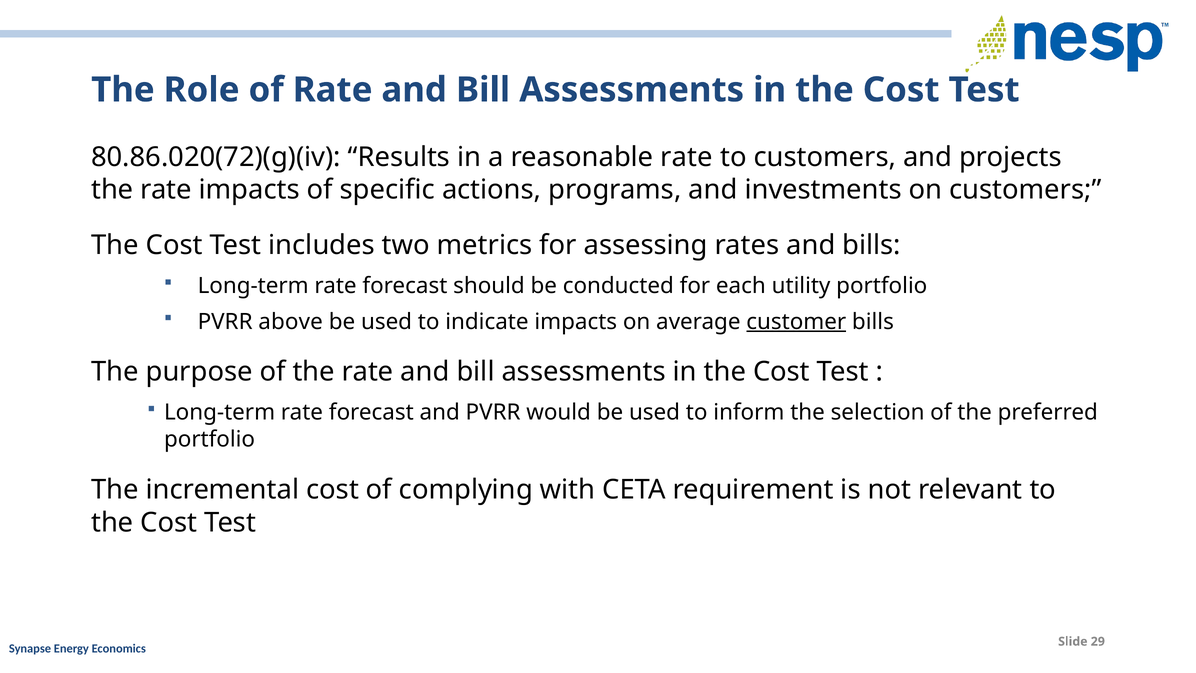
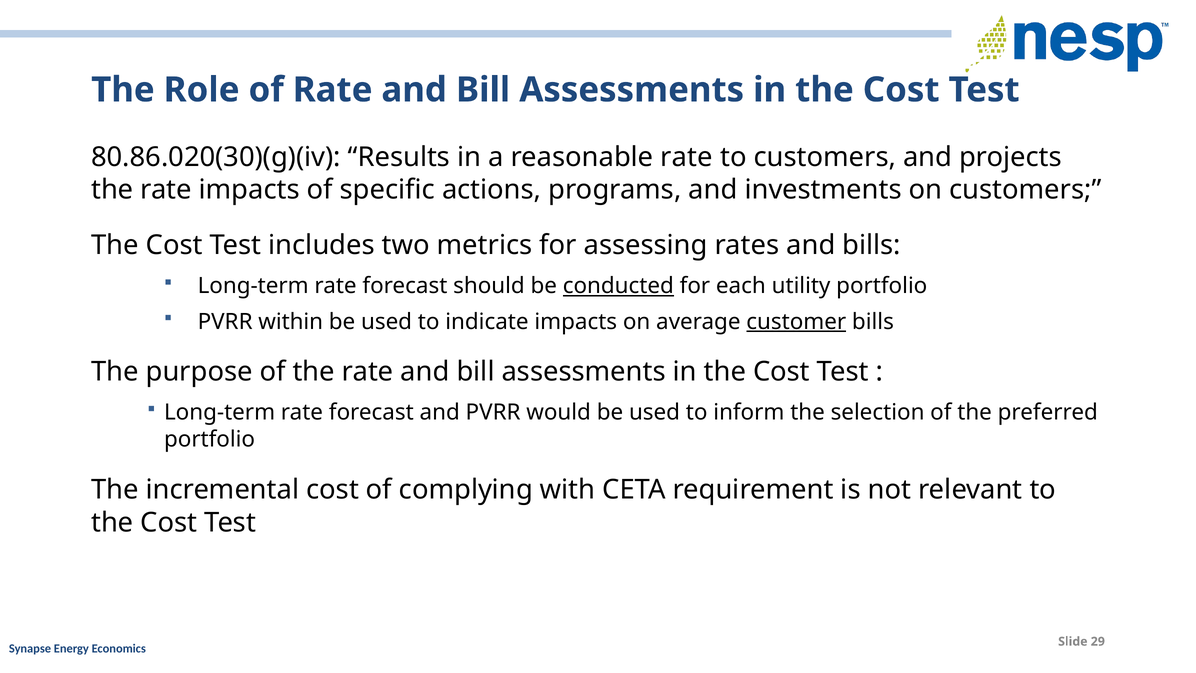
80.86.020(72)(g)(iv: 80.86.020(72)(g)(iv -> 80.86.020(30)(g)(iv
conducted underline: none -> present
above: above -> within
